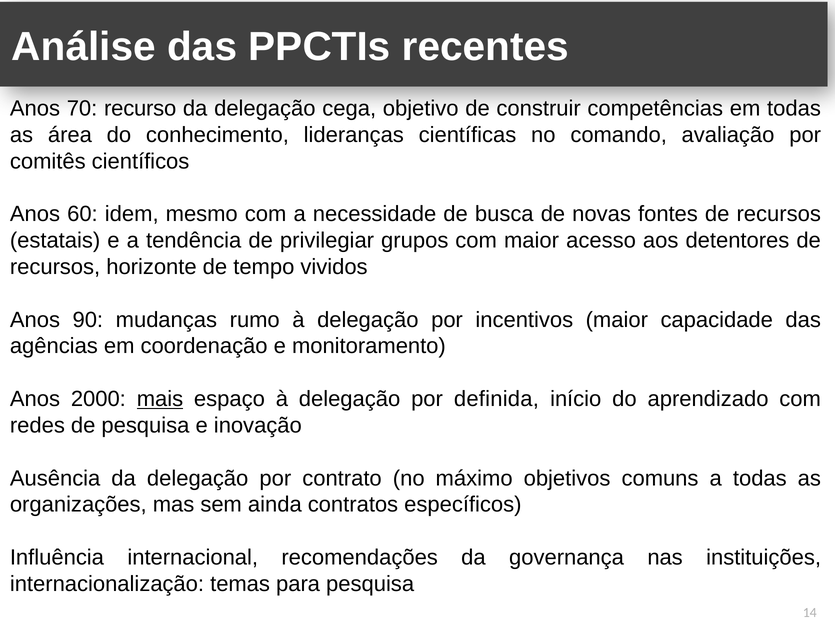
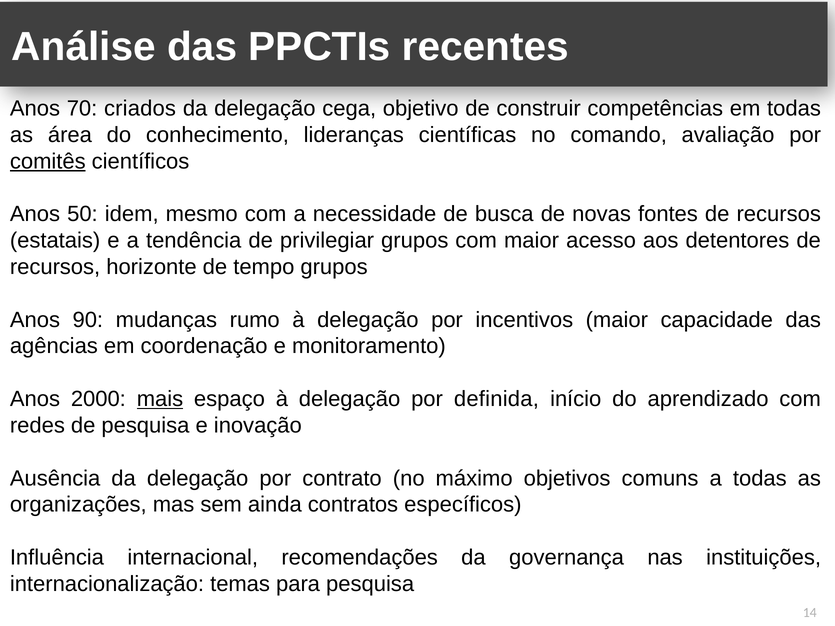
recurso: recurso -> criados
comitês underline: none -> present
60: 60 -> 50
tempo vividos: vividos -> grupos
